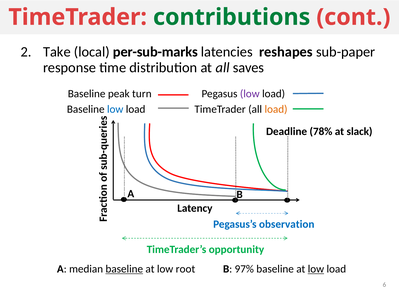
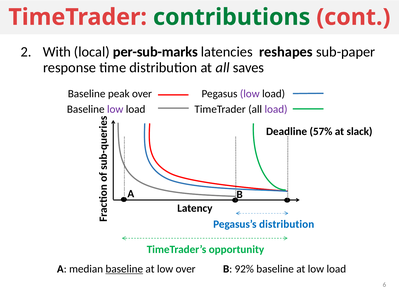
Take: Take -> With
peak turn: turn -> over
low at (115, 109) colour: blue -> purple
load at (276, 109) colour: orange -> purple
78%: 78% -> 57%
Pegasus’s observation: observation -> distribution
low root: root -> over
97%: 97% -> 92%
low at (316, 268) underline: present -> none
